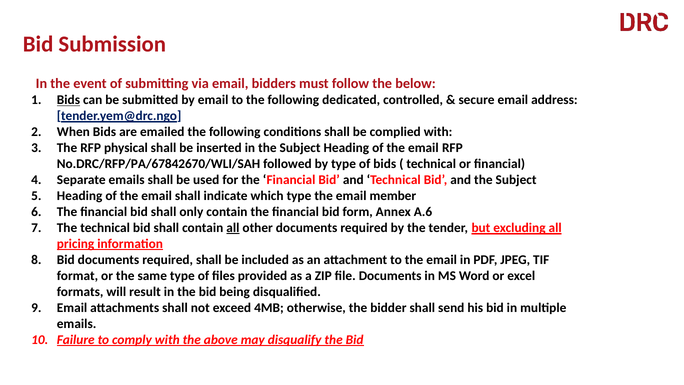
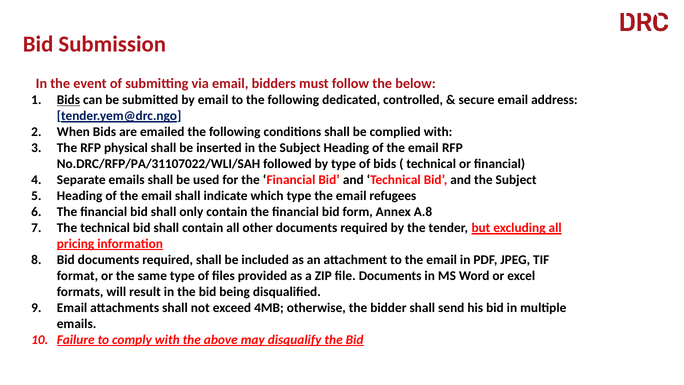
No.DRC/RFP/PA/67842670/WLI/SAH: No.DRC/RFP/PA/67842670/WLI/SAH -> No.DRC/RFP/PA/31107022/WLI/SAH
member: member -> refugees
A.6: A.6 -> A.8
all at (233, 228) underline: present -> none
